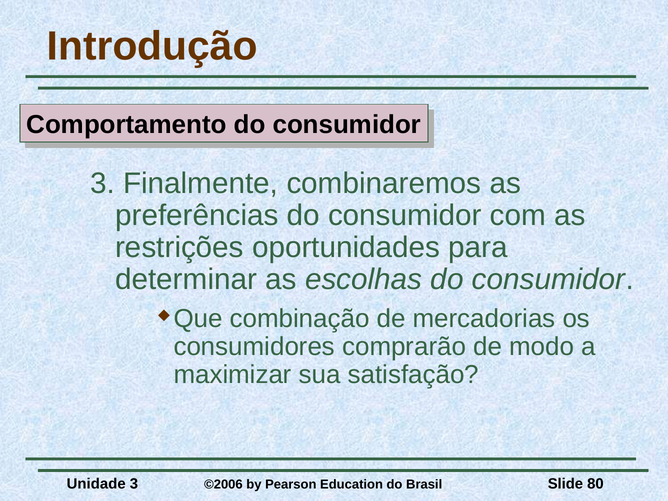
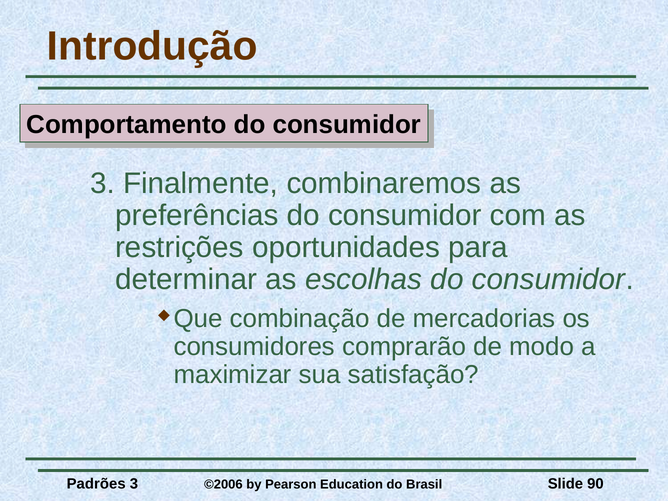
Unidade: Unidade -> Padrões
80: 80 -> 90
